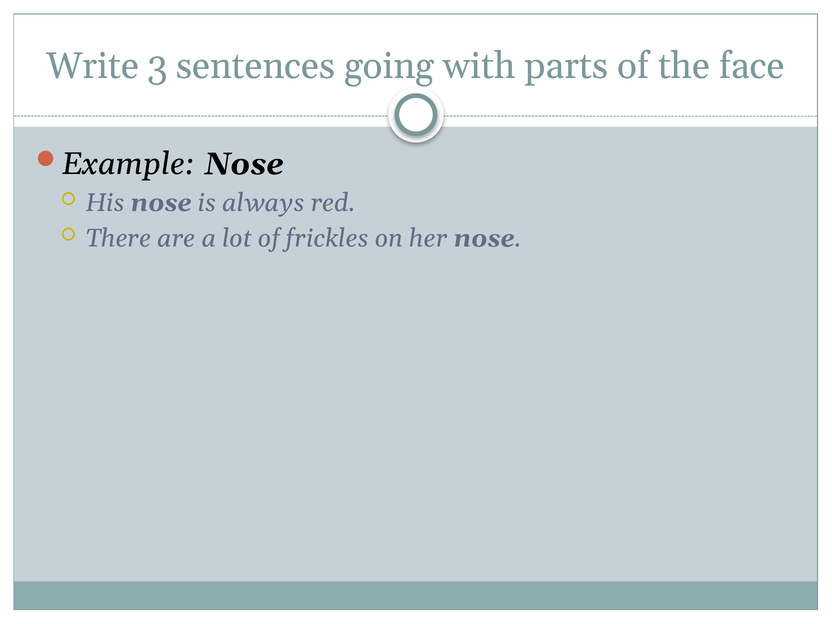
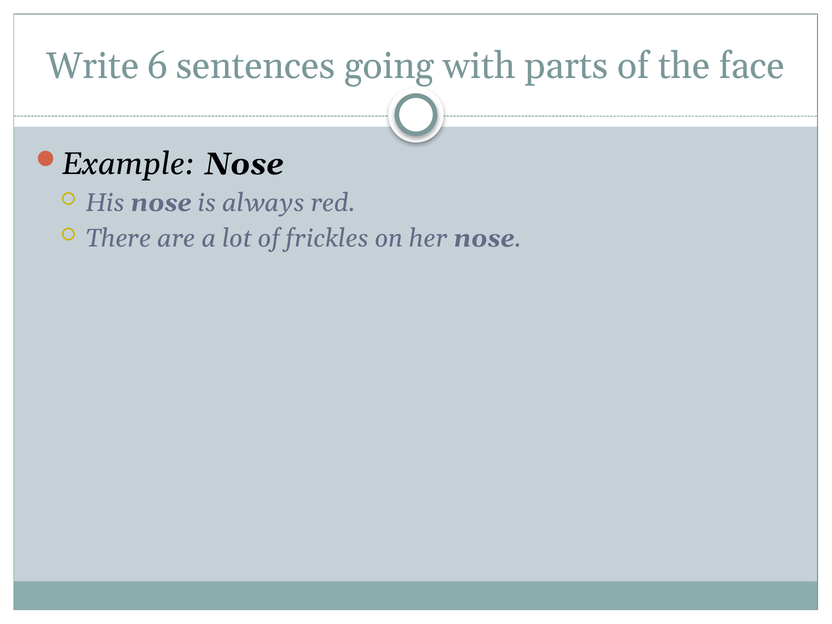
3: 3 -> 6
